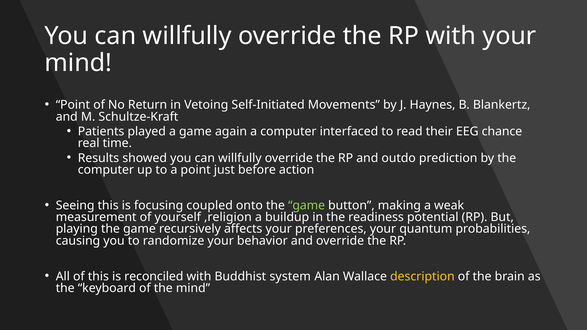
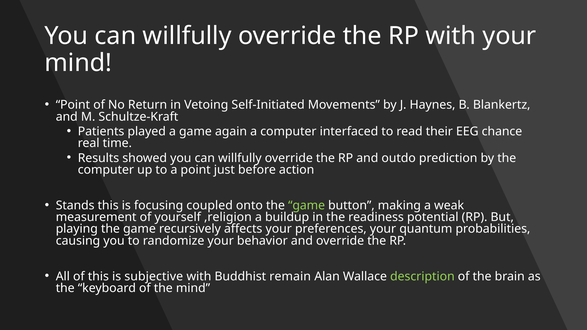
Seeing: Seeing -> Stands
reconciled: reconciled -> subjective
system: system -> remain
description colour: yellow -> light green
